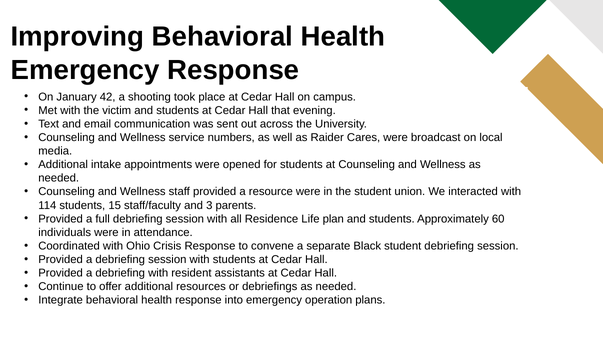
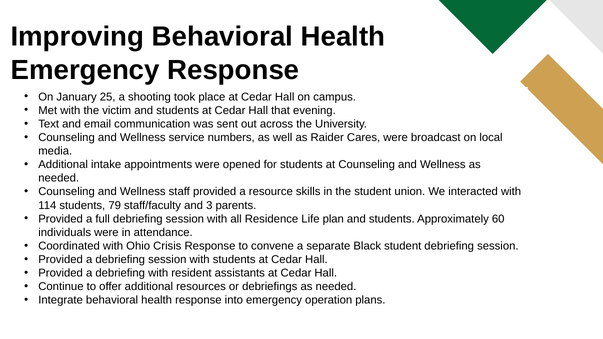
42: 42 -> 25
resource were: were -> skills
15: 15 -> 79
